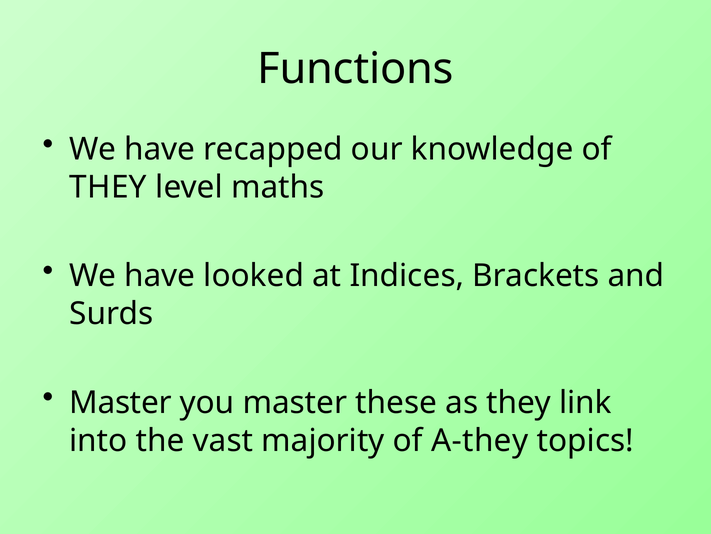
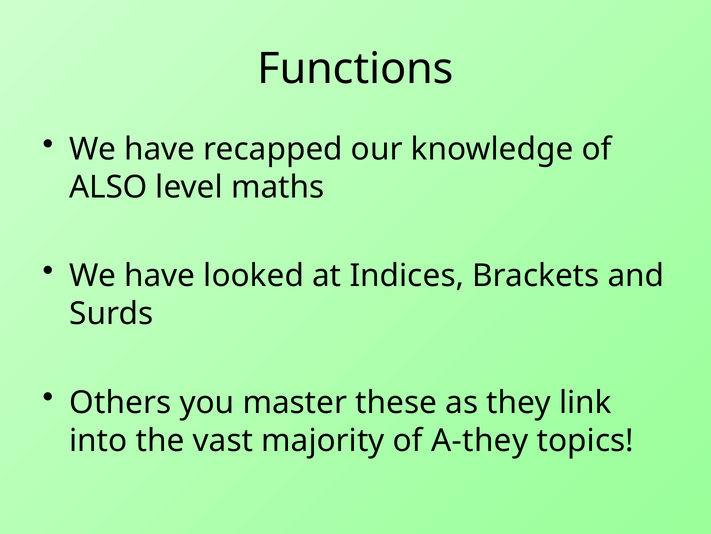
THEY at (108, 187): THEY -> ALSO
Master at (120, 402): Master -> Others
